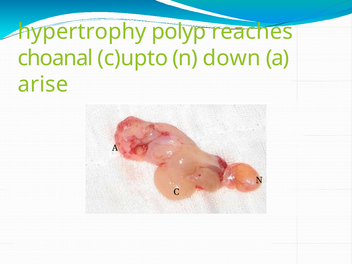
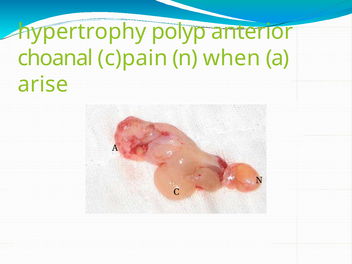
reaches: reaches -> anterior
c)upto: c)upto -> c)pain
down: down -> when
